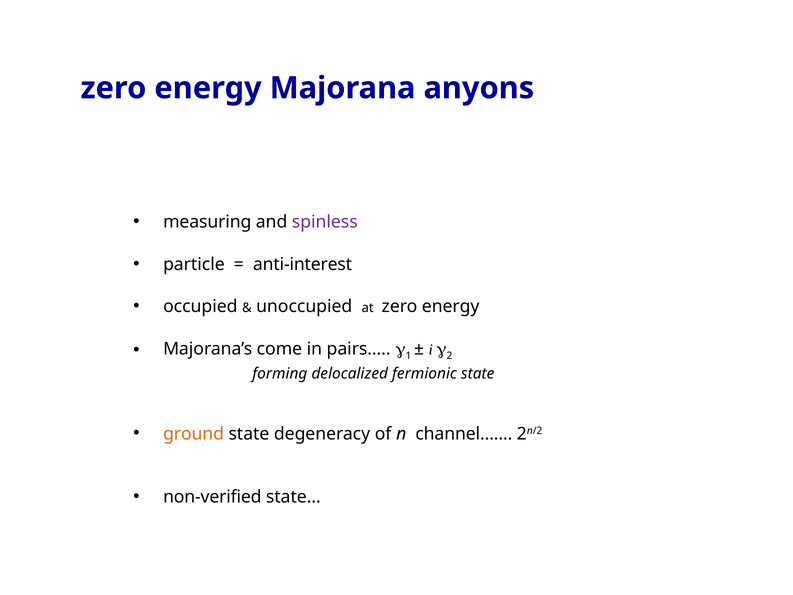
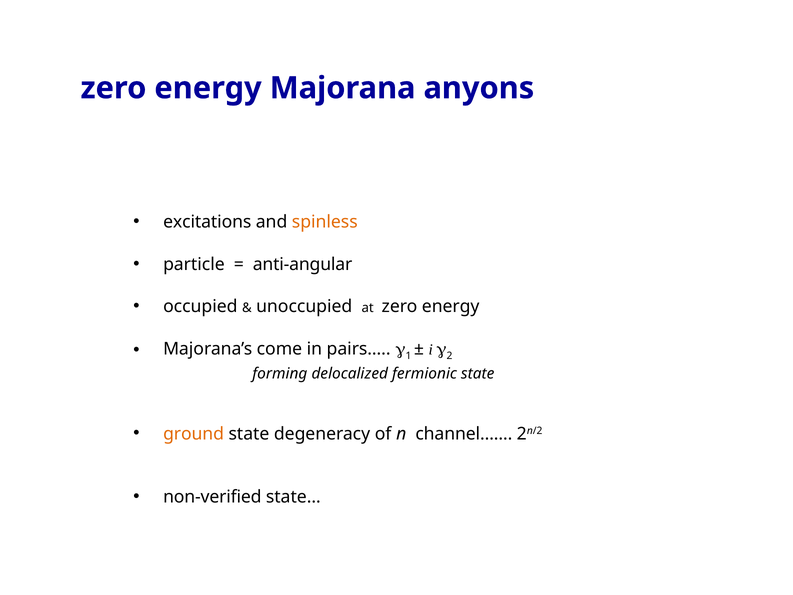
measuring: measuring -> excitations
spinless colour: purple -> orange
anti-interest: anti-interest -> anti-angular
